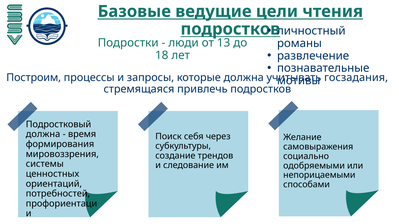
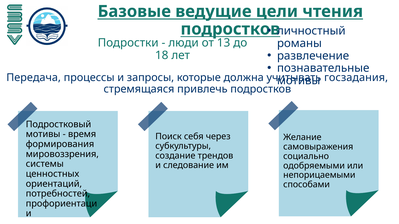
Построим: Построим -> Передача
должна at (43, 134): должна -> мотивы
